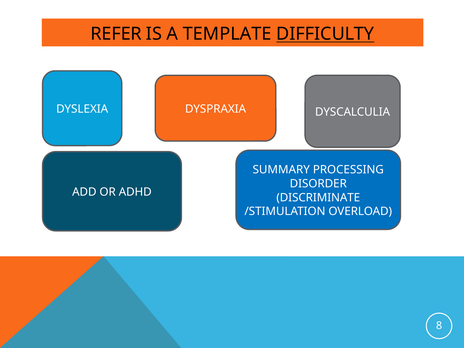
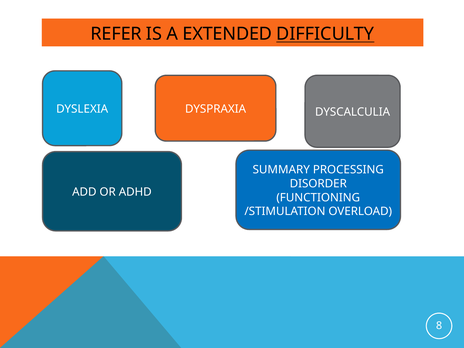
TEMPLATE: TEMPLATE -> EXTENDED
DISCRIMINATE: DISCRIMINATE -> FUNCTIONING
